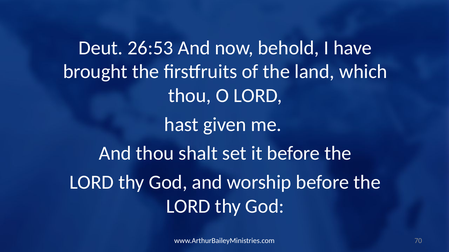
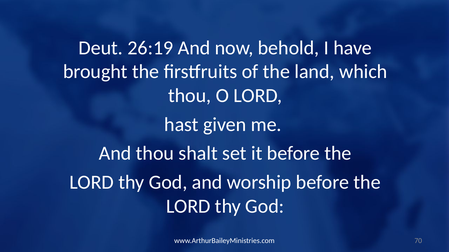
26:53: 26:53 -> 26:19
